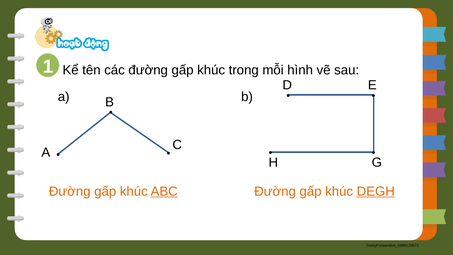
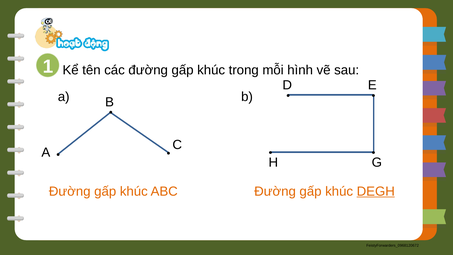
ABC underline: present -> none
